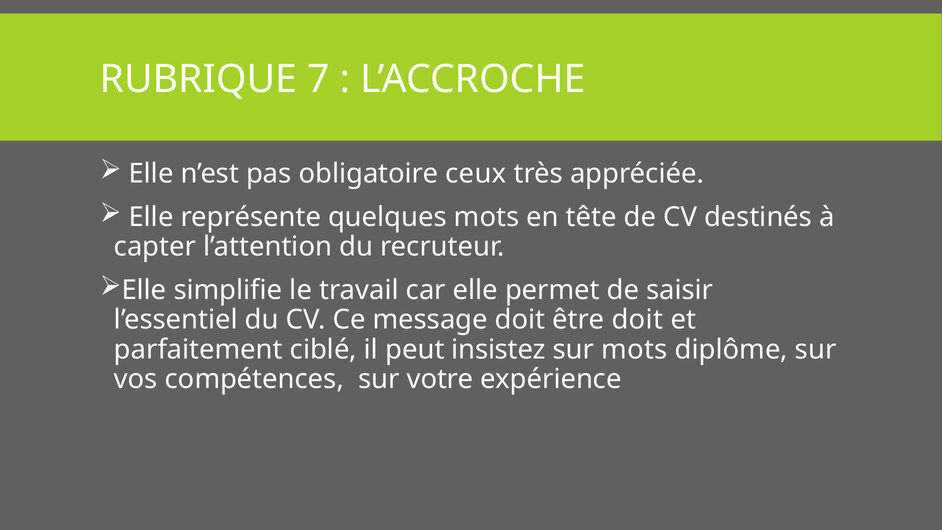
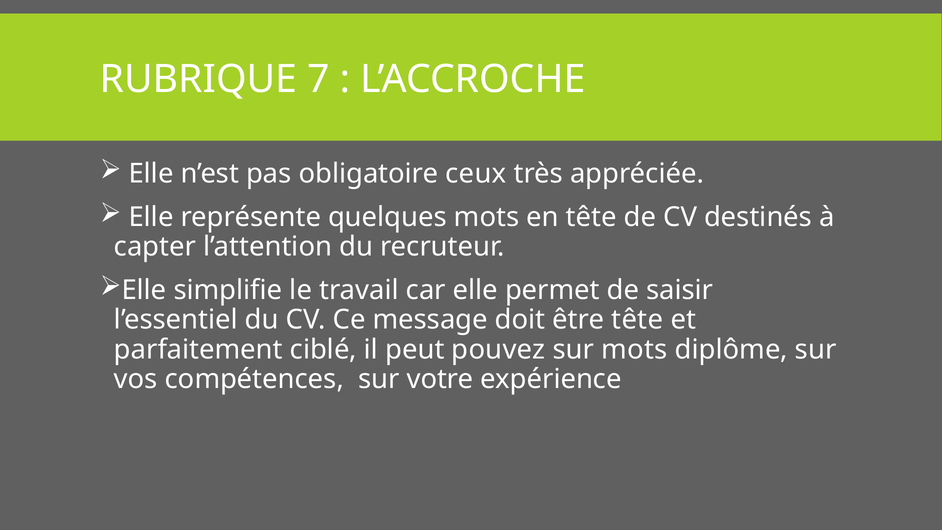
être doit: doit -> tête
insistez: insistez -> pouvez
